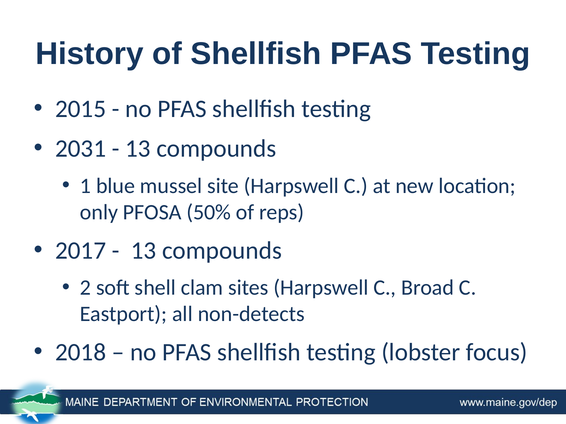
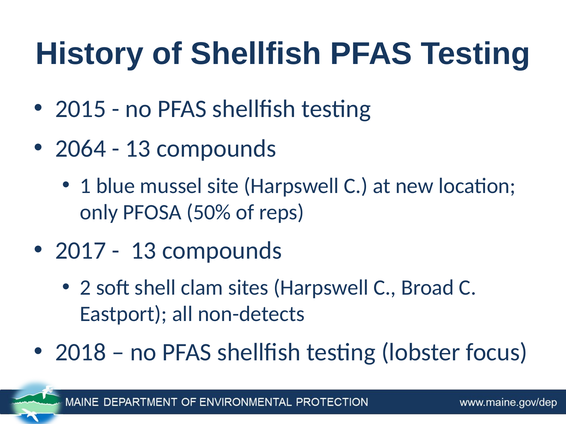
2031: 2031 -> 2064
